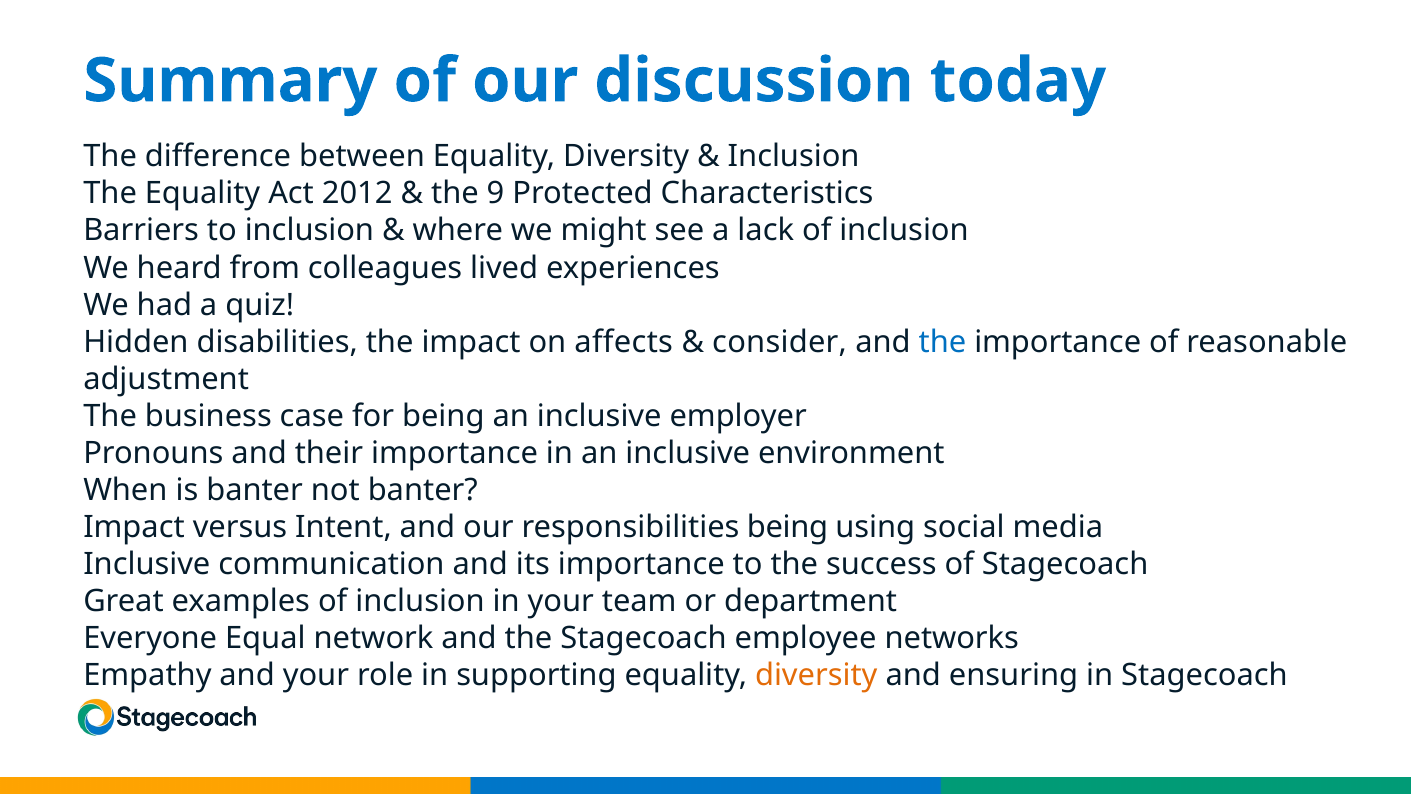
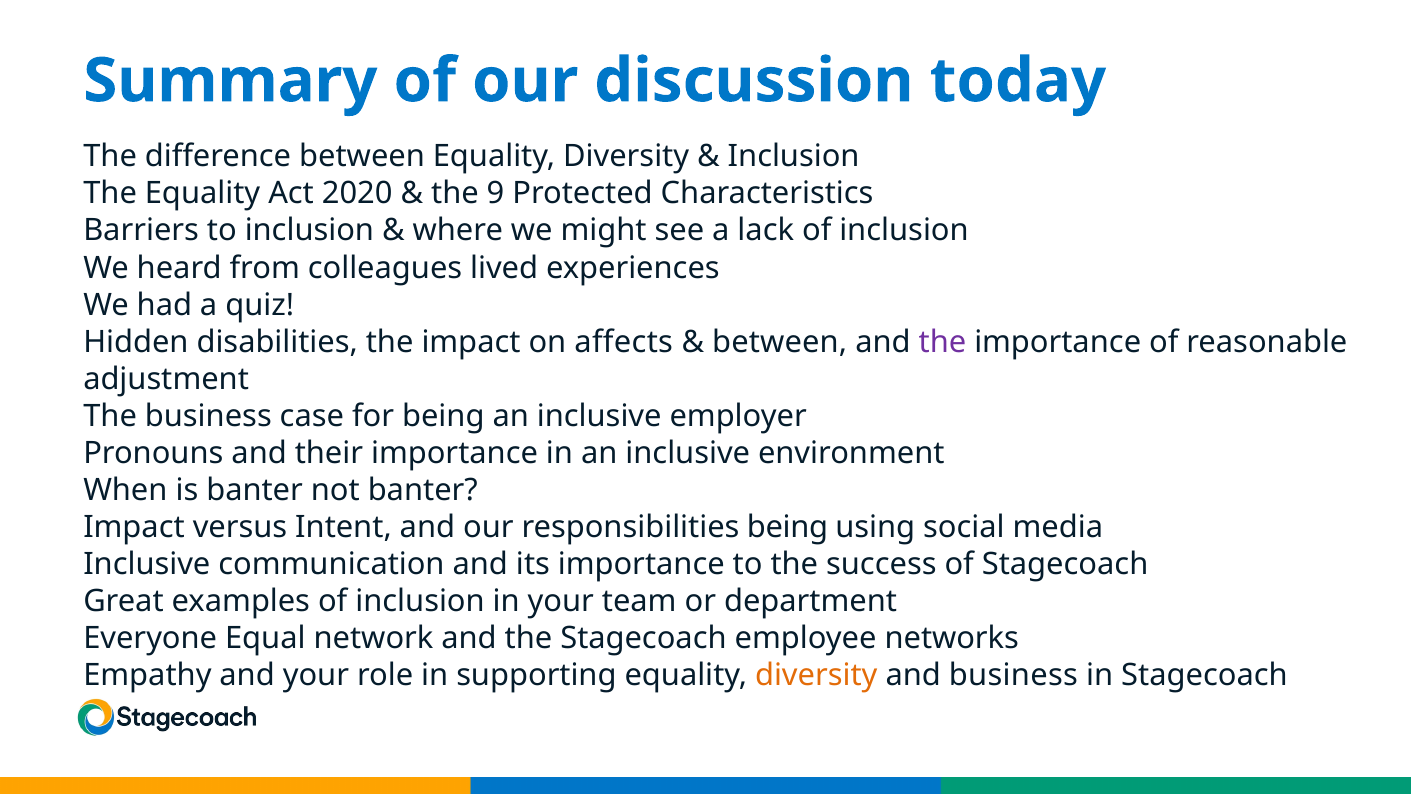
2012: 2012 -> 2020
consider at (780, 342): consider -> between
the at (942, 342) colour: blue -> purple
and ensuring: ensuring -> business
